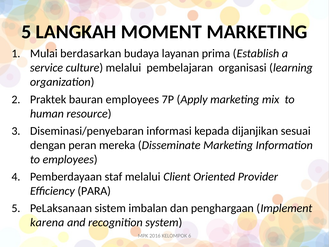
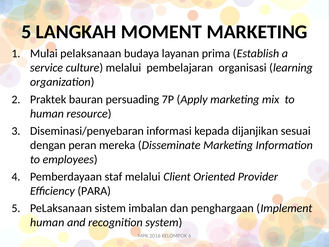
Mulai berdasarkan: berdasarkan -> pelaksanaan
bauran employees: employees -> persuading
karena at (47, 222): karena -> human
